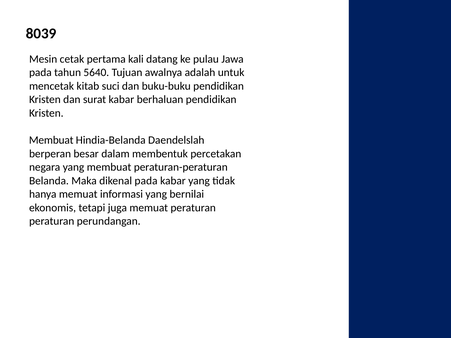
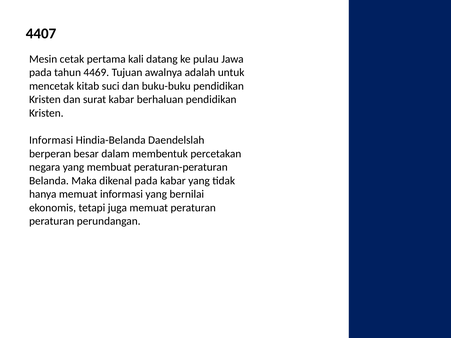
8039: 8039 -> 4407
5640: 5640 -> 4469
Membuat at (51, 140): Membuat -> Informasi
